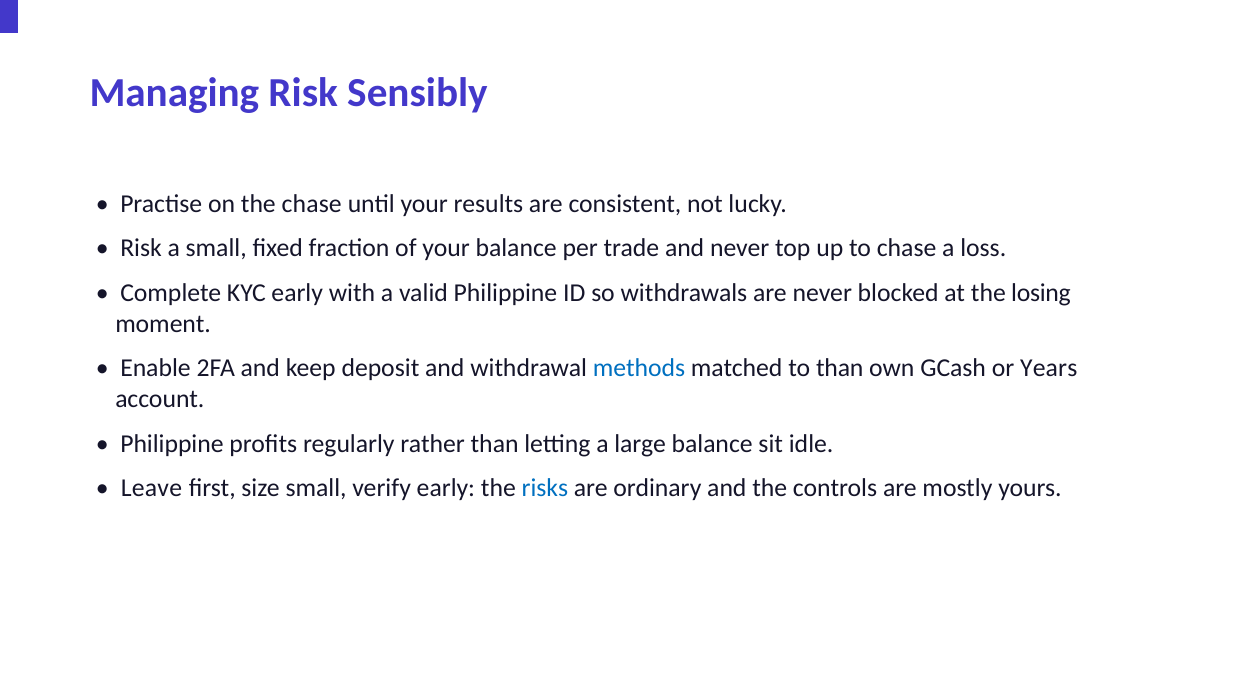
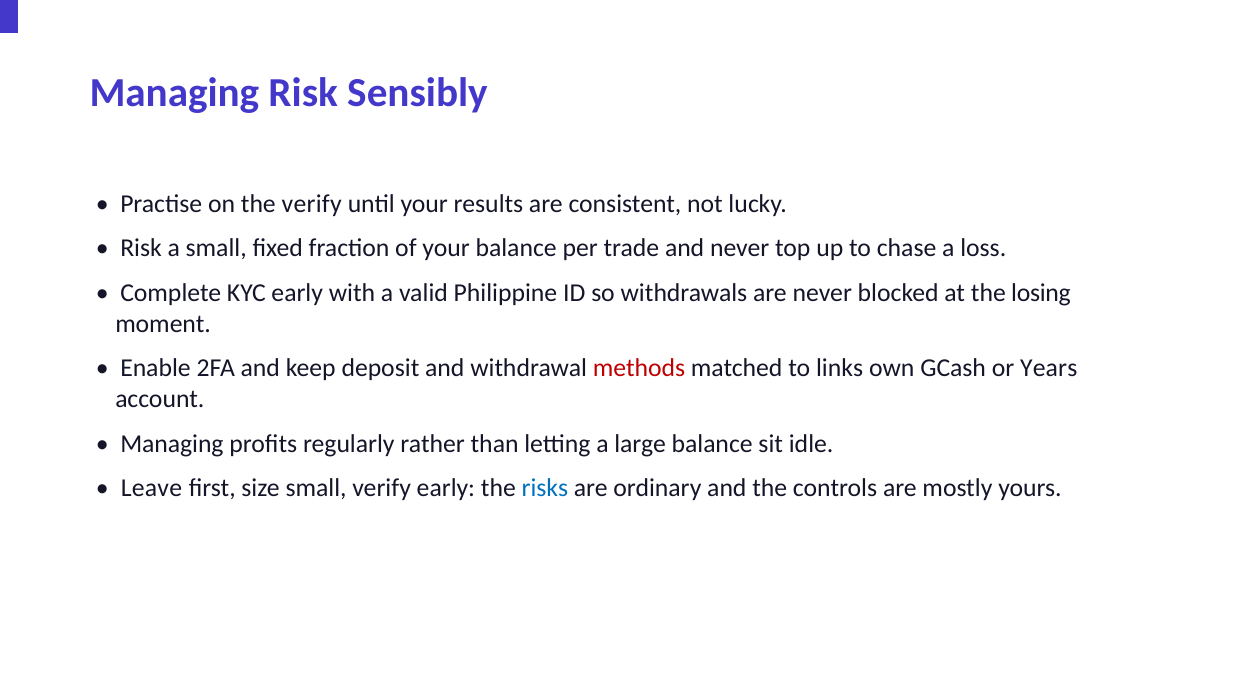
the chase: chase -> verify
methods colour: blue -> red
to than: than -> links
Philippine at (172, 444): Philippine -> Managing
